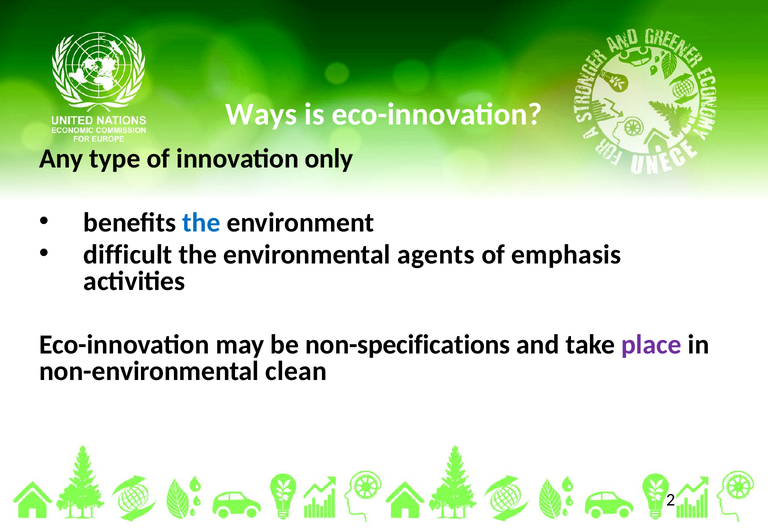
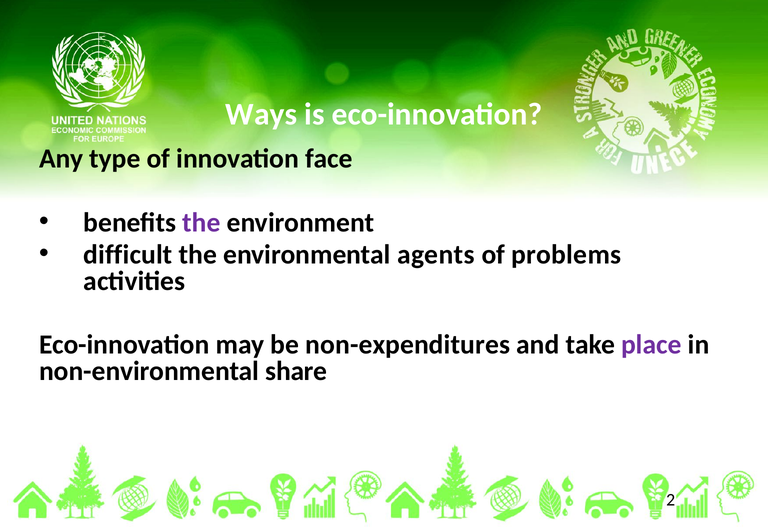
only: only -> face
the at (201, 222) colour: blue -> purple
emphasis: emphasis -> problems
non-specifications: non-specifications -> non-expenditures
clean: clean -> share
